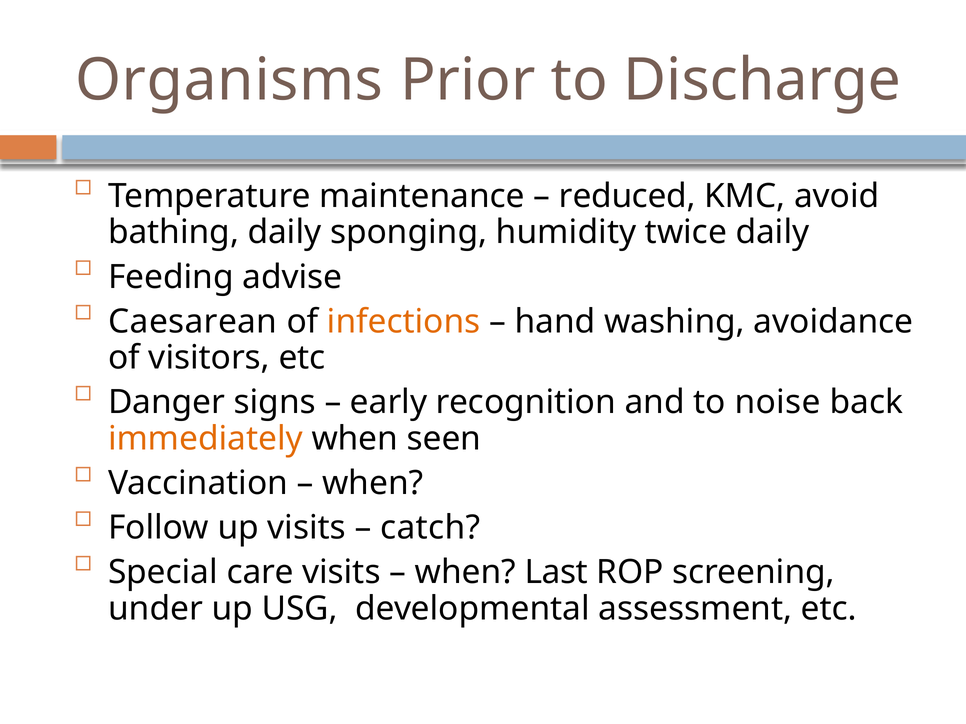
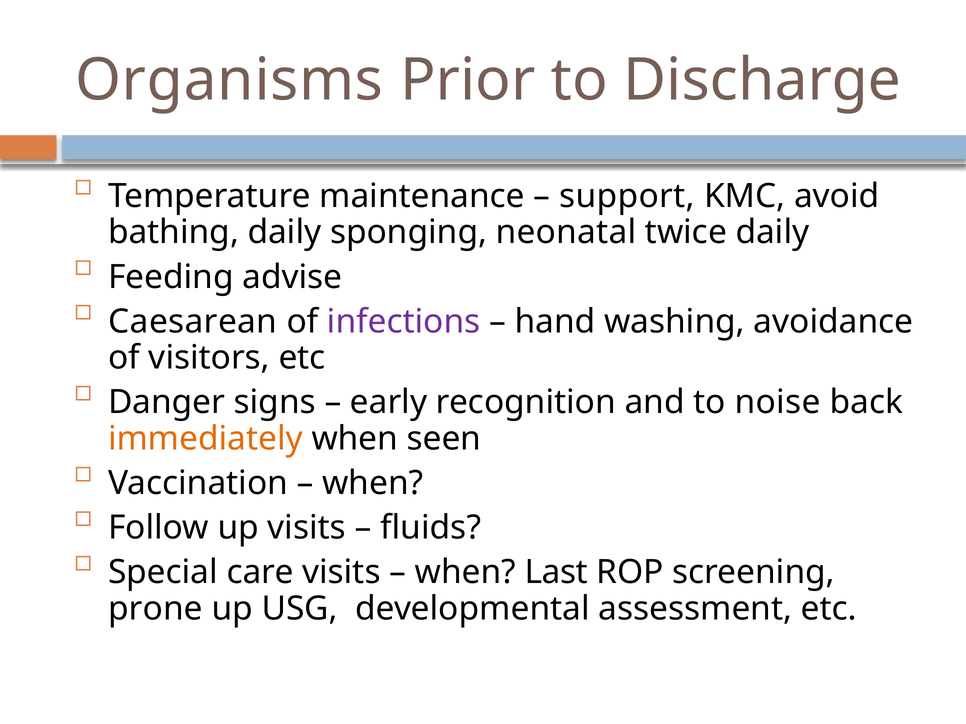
reduced: reduced -> support
humidity: humidity -> neonatal
infections colour: orange -> purple
catch: catch -> fluids
under: under -> prone
